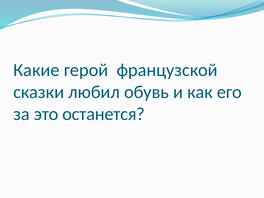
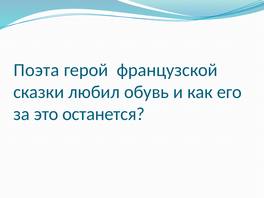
Какие: Какие -> Поэта
